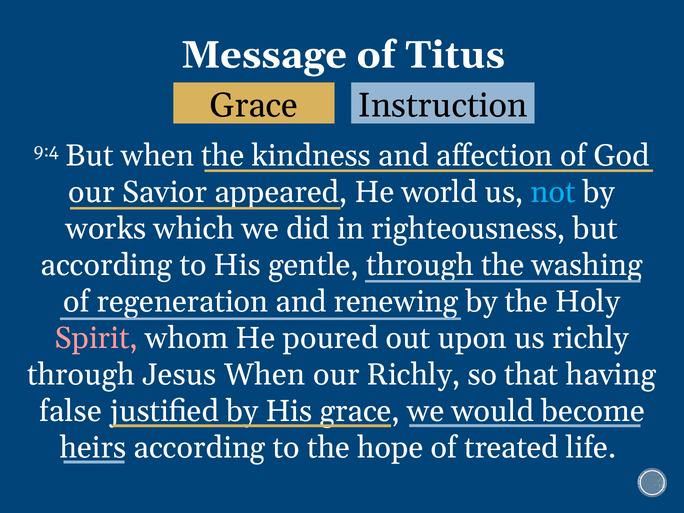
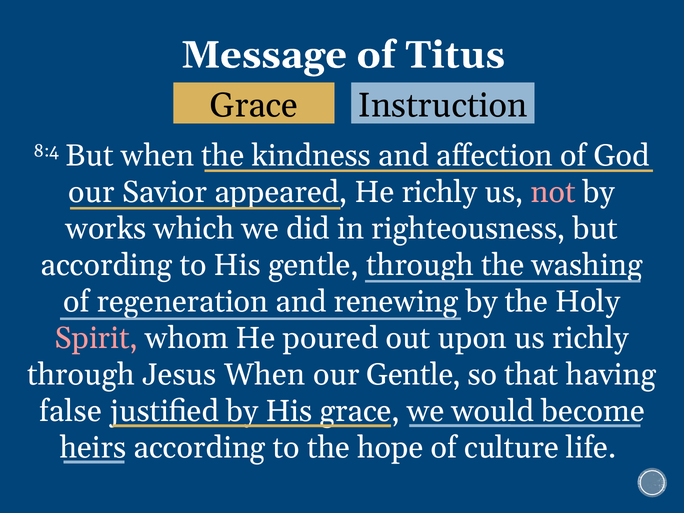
9:4: 9:4 -> 8:4
He world: world -> richly
not colour: light blue -> pink
our Richly: Richly -> Gentle
treated: treated -> culture
